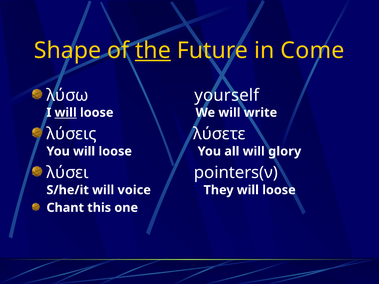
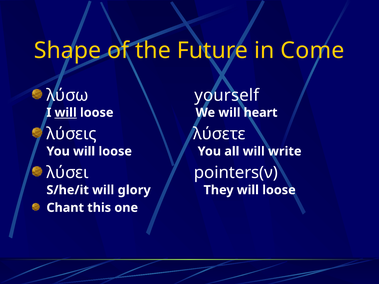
the underline: present -> none
write: write -> heart
glory: glory -> write
voice: voice -> glory
